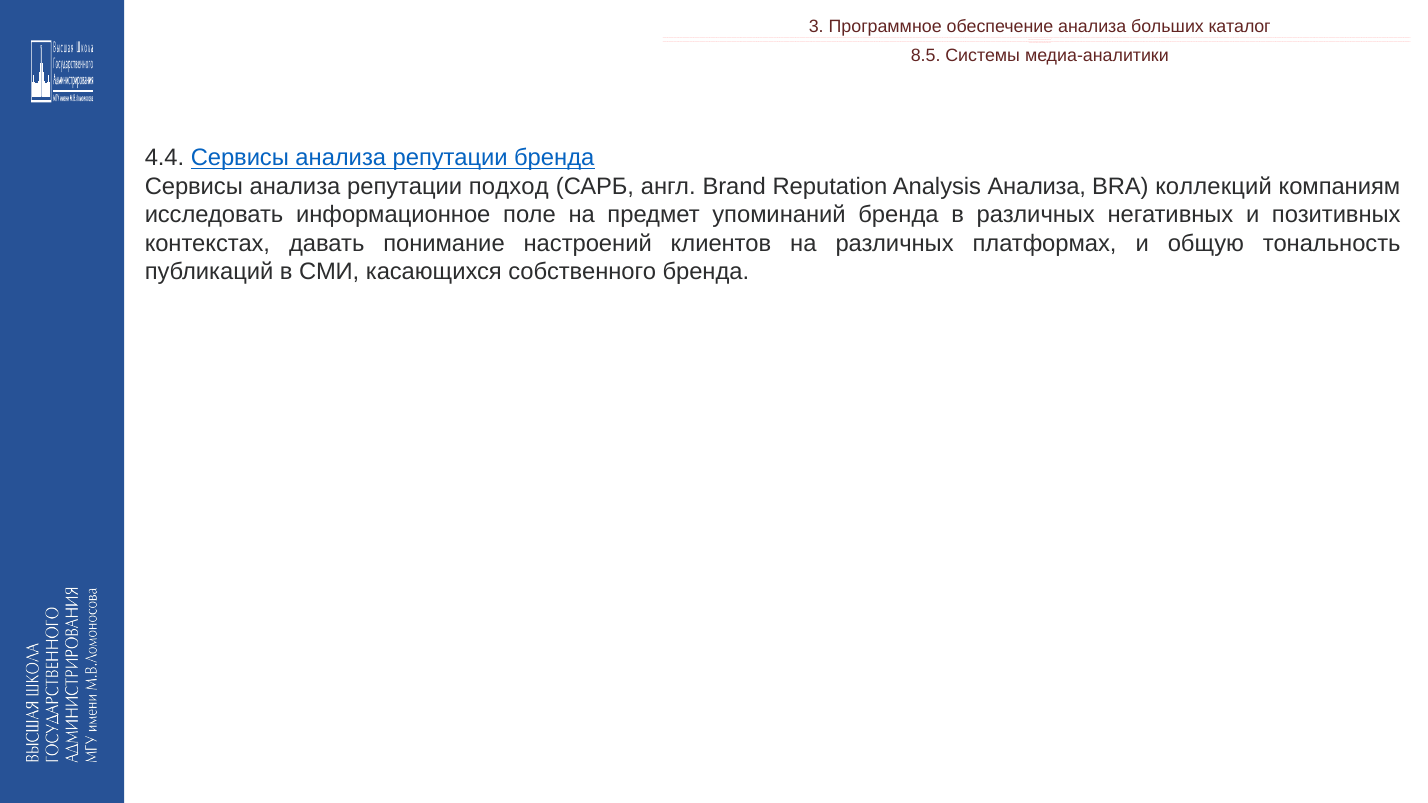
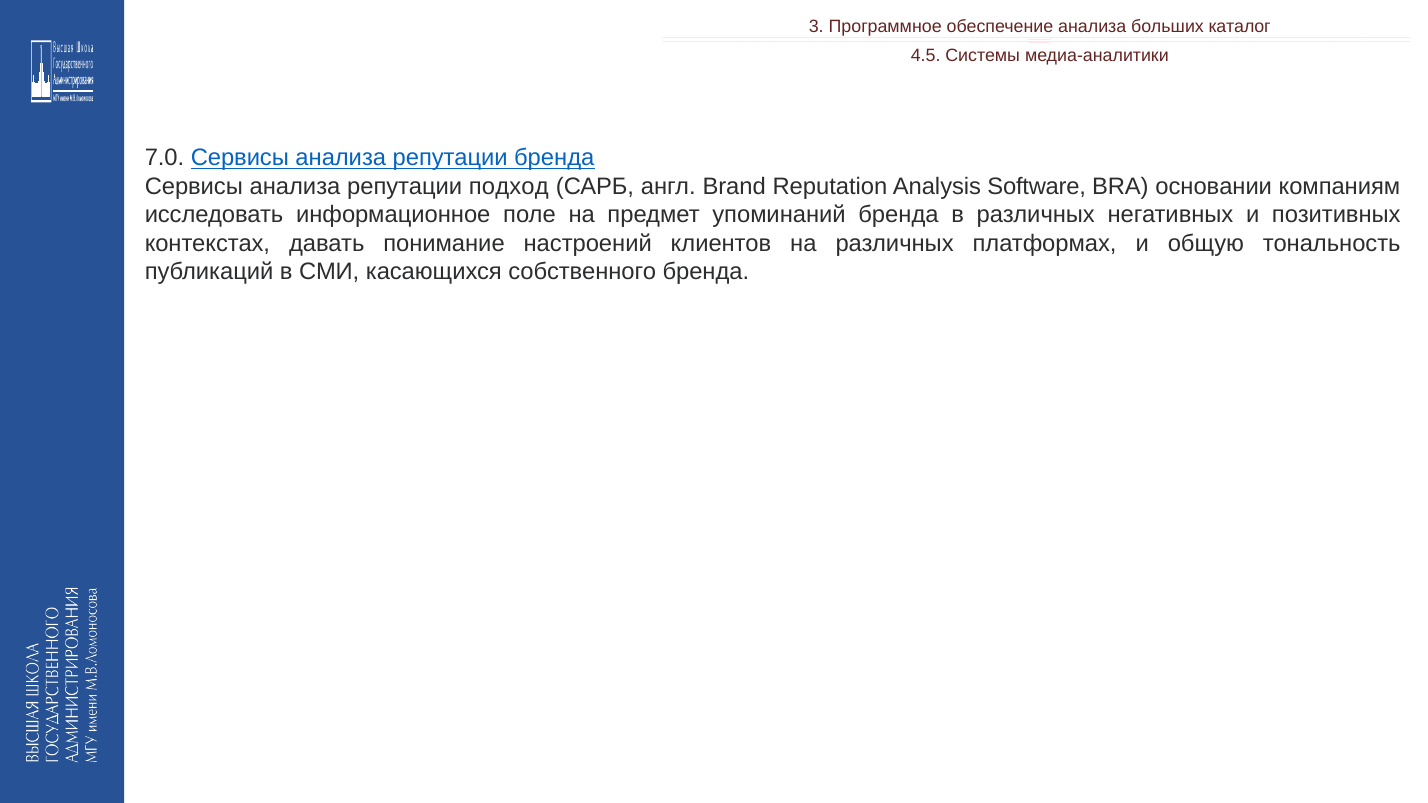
8.5: 8.5 -> 4.5
4.4: 4.4 -> 7.0
Analysis Анализа: Анализа -> Software
коллекций: коллекций -> основании
